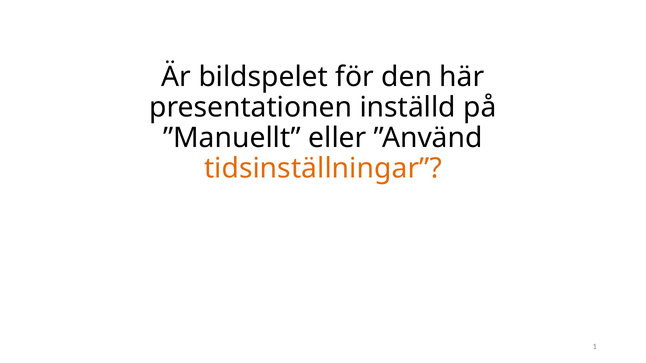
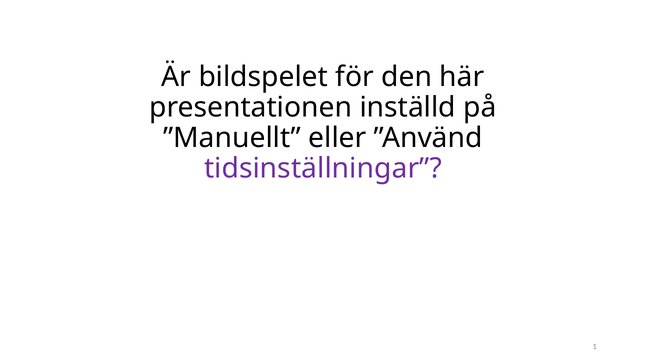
tidsinställningar colour: orange -> purple
